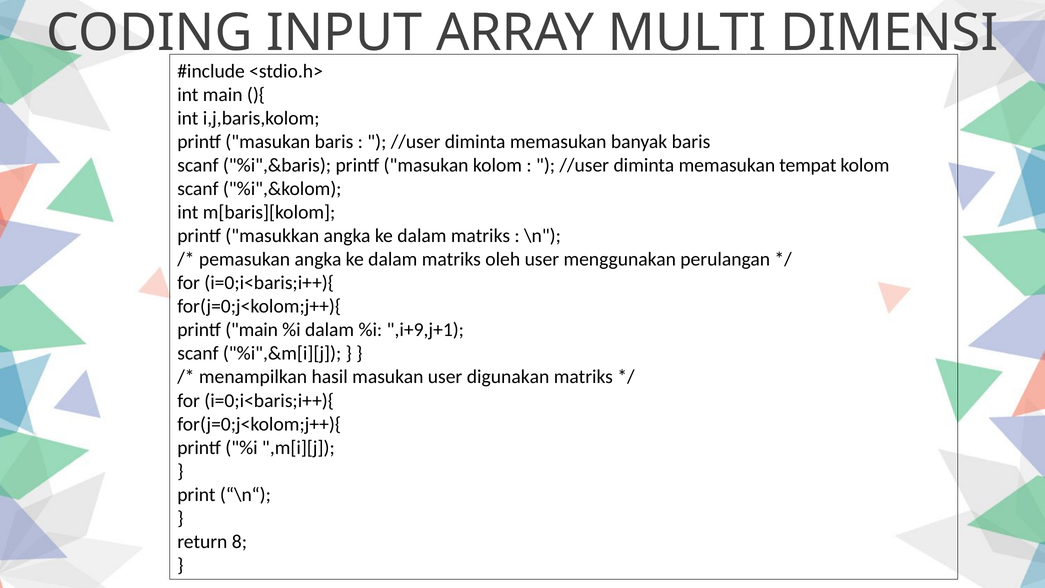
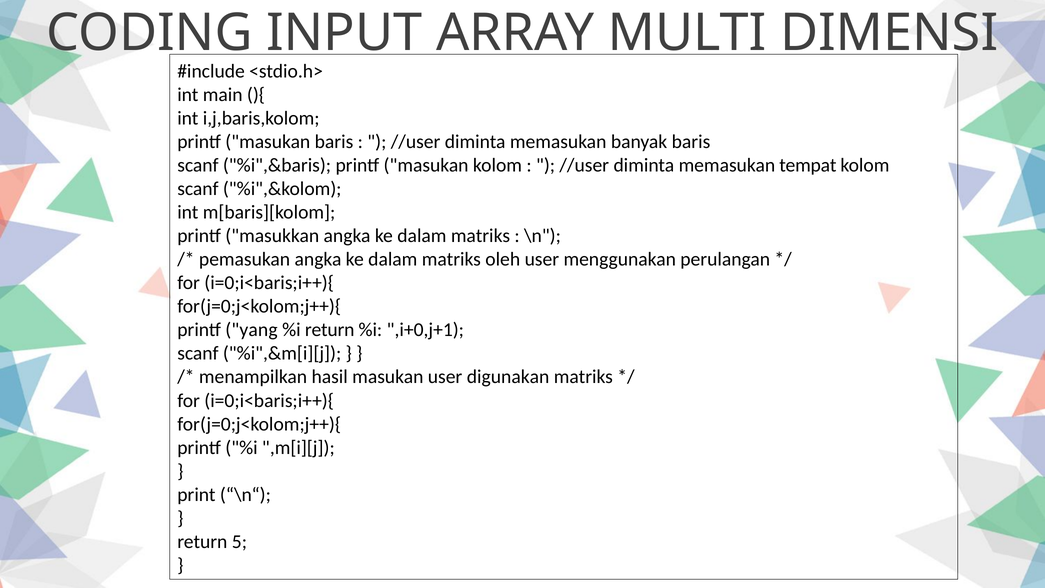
printf main: main -> yang
%i dalam: dalam -> return
,i+9,j+1: ,i+9,j+1 -> ,i+0,j+1
8: 8 -> 5
